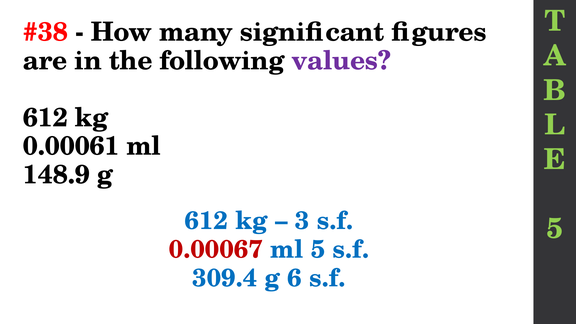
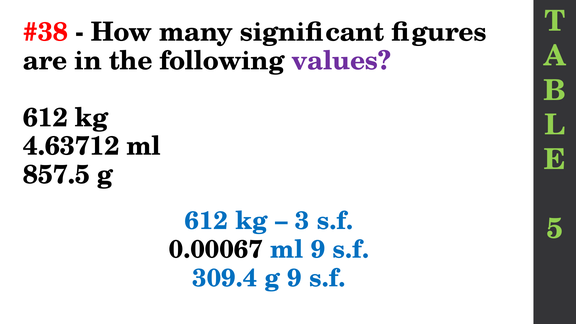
0.00061: 0.00061 -> 4.63712
148.9: 148.9 -> 857.5
0.00067 colour: red -> black
ml 5: 5 -> 9
g 6: 6 -> 9
